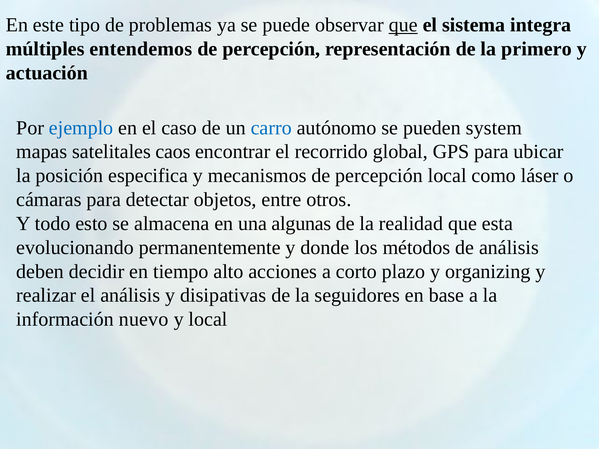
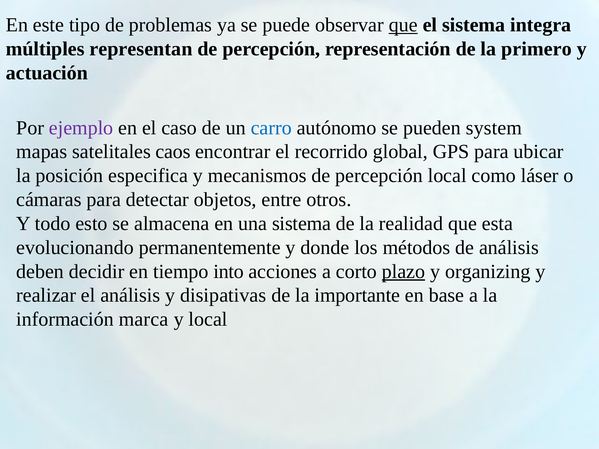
entendemos: entendemos -> representan
ejemplo colour: blue -> purple
una algunas: algunas -> sistema
alto: alto -> into
plazo underline: none -> present
seguidores: seguidores -> importante
nuevo: nuevo -> marca
